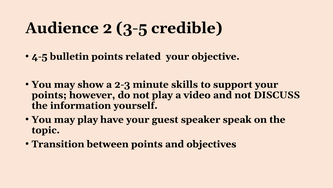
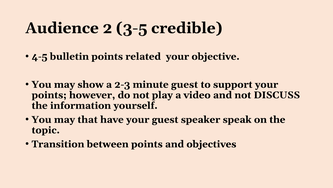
minute skills: skills -> guest
may play: play -> that
